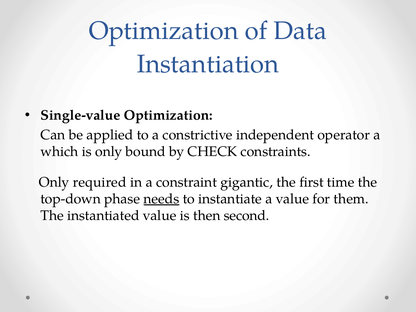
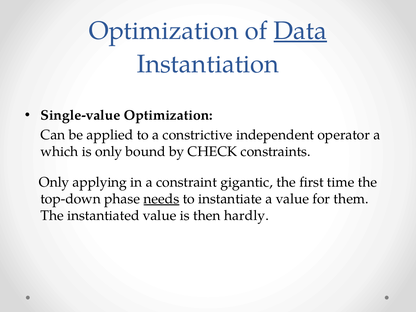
Data underline: none -> present
required: required -> applying
second: second -> hardly
